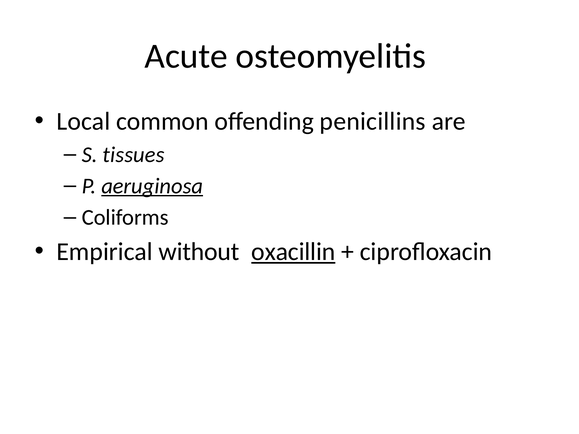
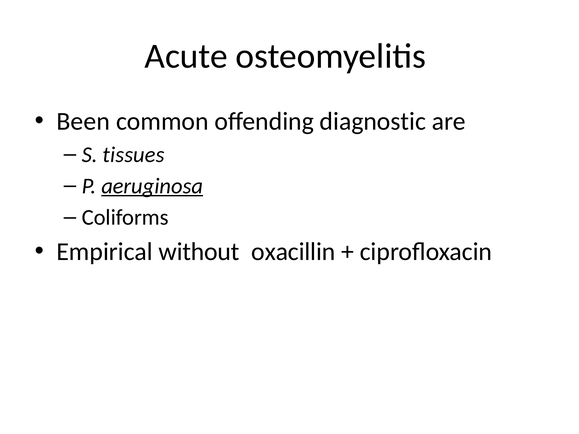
Local: Local -> Been
penicillins: penicillins -> diagnostic
oxacillin underline: present -> none
